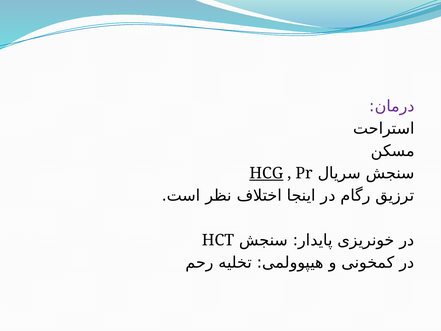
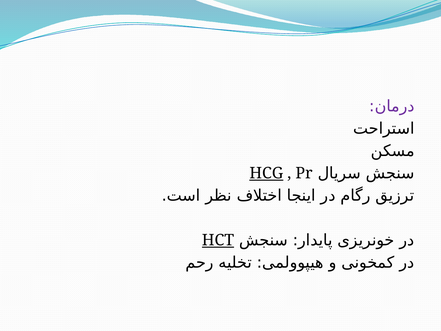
HCT underline: none -> present
